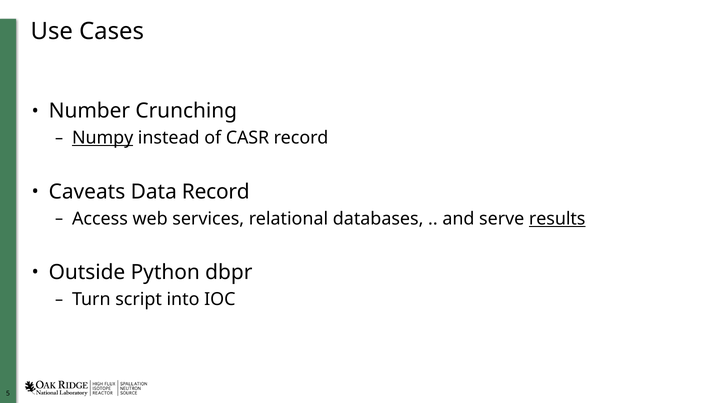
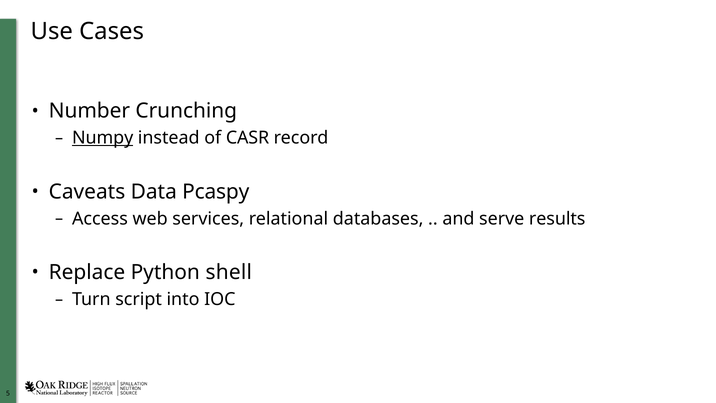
Data Record: Record -> Pcaspy
results underline: present -> none
Outside: Outside -> Replace
dbpr: dbpr -> shell
